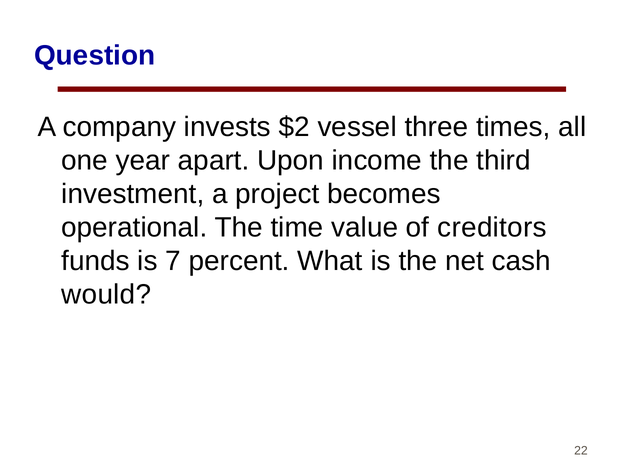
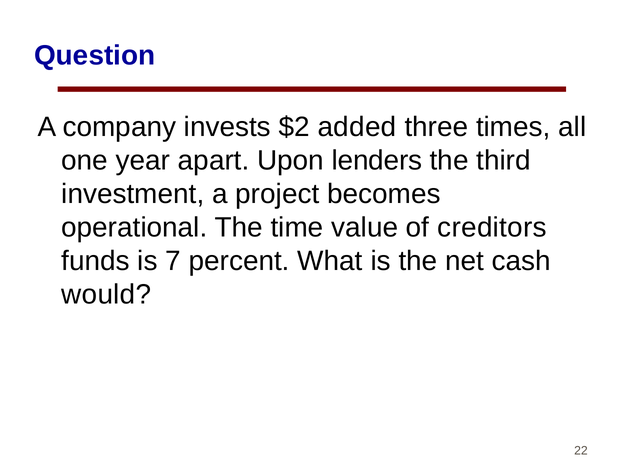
vessel: vessel -> added
income: income -> lenders
